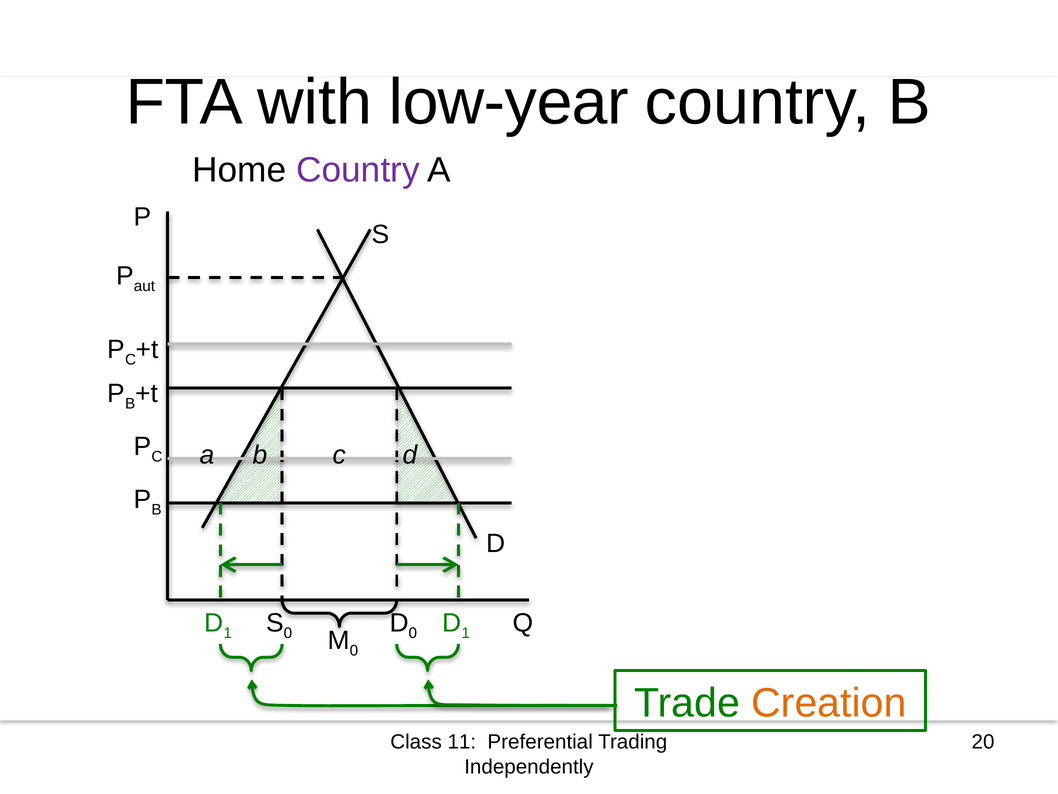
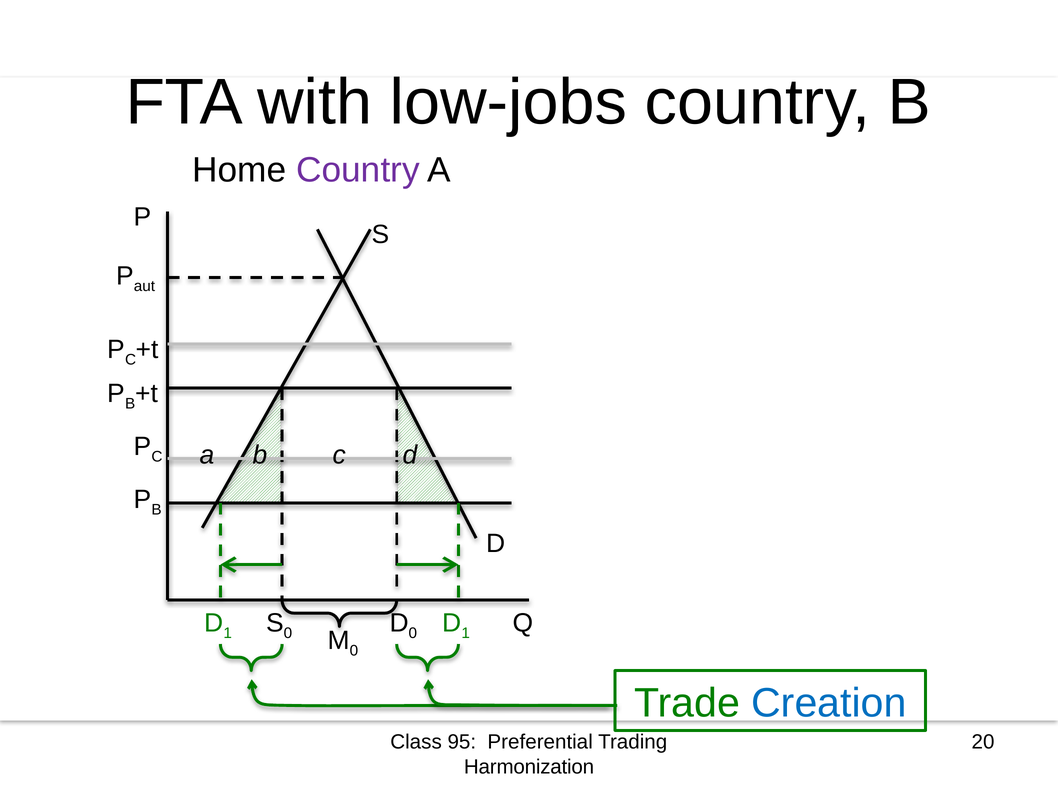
low-year: low-year -> low-jobs
Creation colour: orange -> blue
11: 11 -> 95
Independently: Independently -> Harmonization
